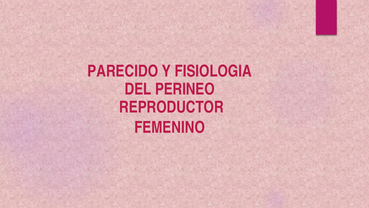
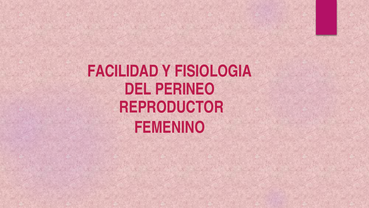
PARECIDO: PARECIDO -> FACILIDAD
